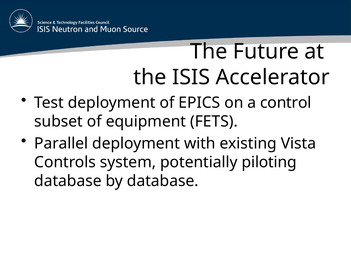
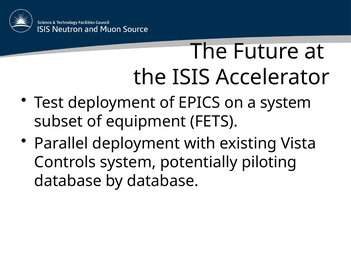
a control: control -> system
